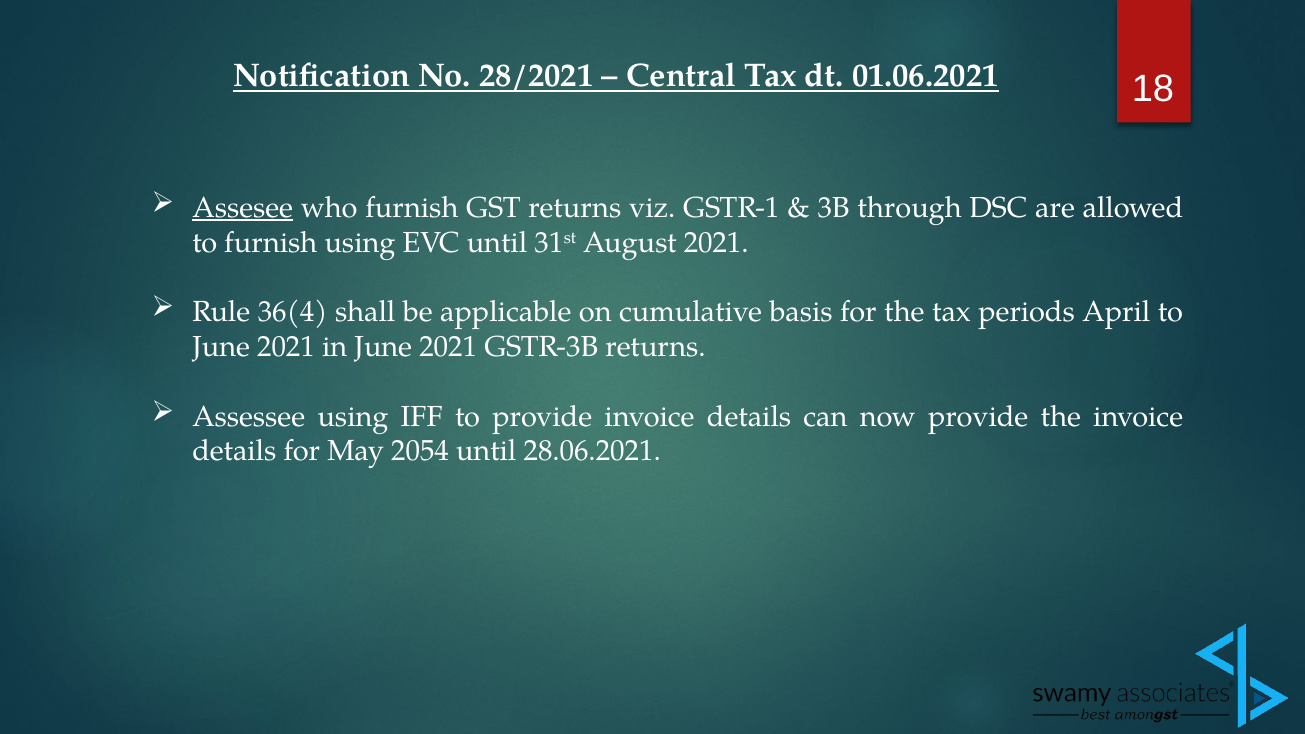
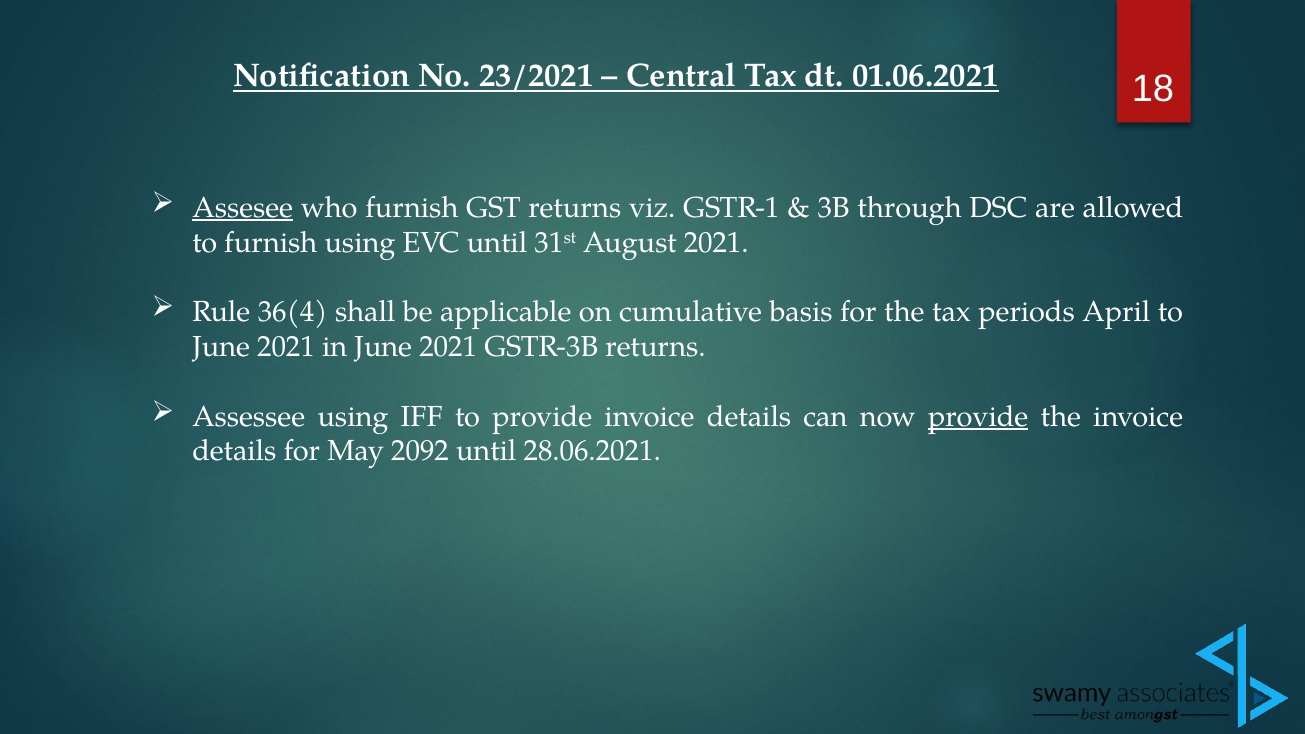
28/2021: 28/2021 -> 23/2021
provide at (978, 417) underline: none -> present
2054: 2054 -> 2092
